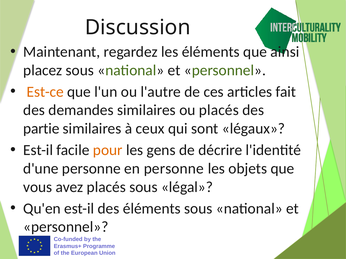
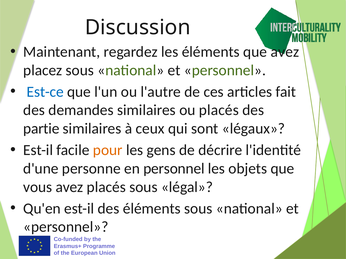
que ainsi: ainsi -> avez
Est-ce colour: orange -> blue
en personne: personne -> personnel
